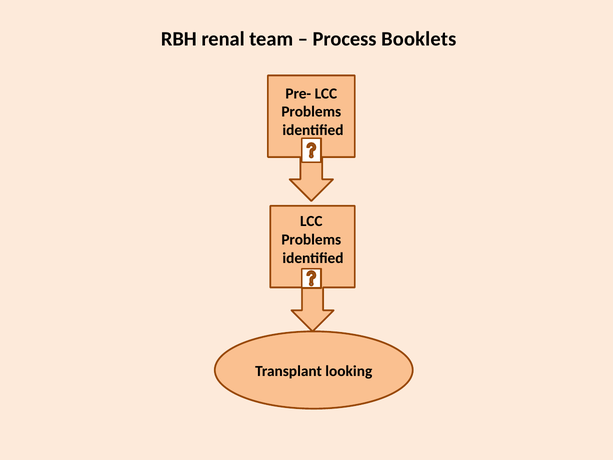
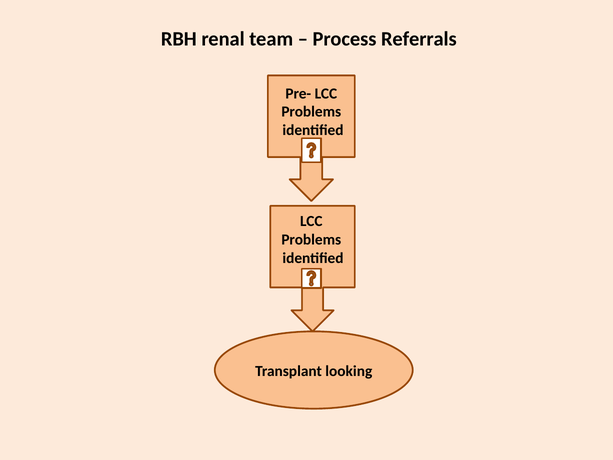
Booklets: Booklets -> Referrals
